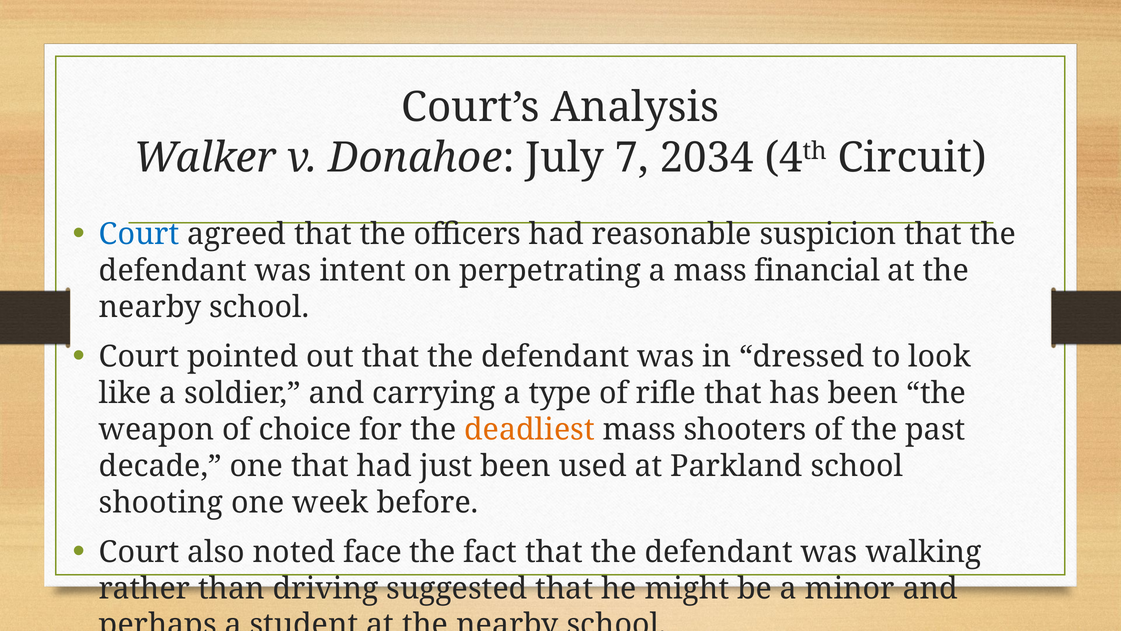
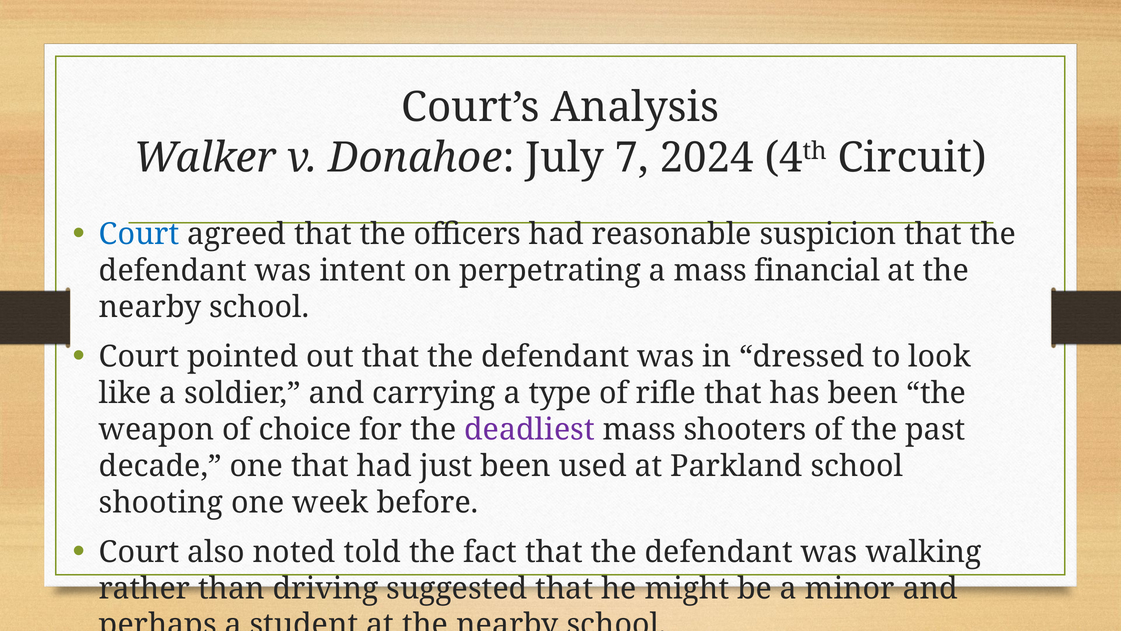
2034: 2034 -> 2024
deadliest colour: orange -> purple
face: face -> told
